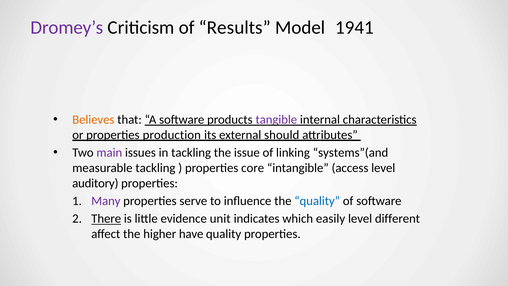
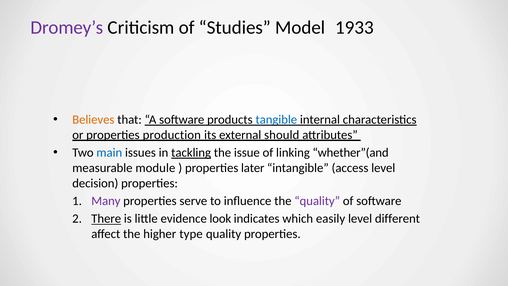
Results: Results -> Studies
1941: 1941 -> 1933
tangible colour: purple -> blue
main colour: purple -> blue
tackling at (191, 153) underline: none -> present
systems”(and: systems”(and -> whether”(and
measurable tackling: tackling -> module
core: core -> later
auditory: auditory -> decision
quality at (317, 201) colour: blue -> purple
unit: unit -> look
have: have -> type
